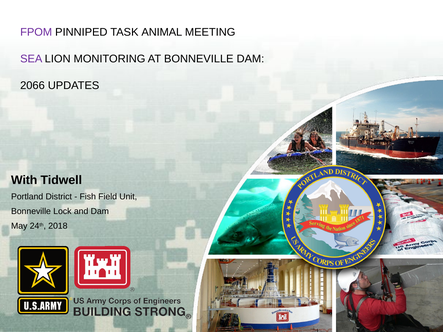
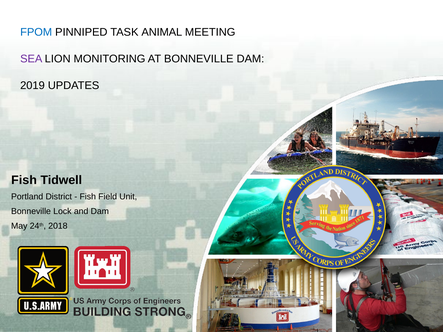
FPOM colour: purple -> blue
2066: 2066 -> 2019
With at (24, 180): With -> Fish
